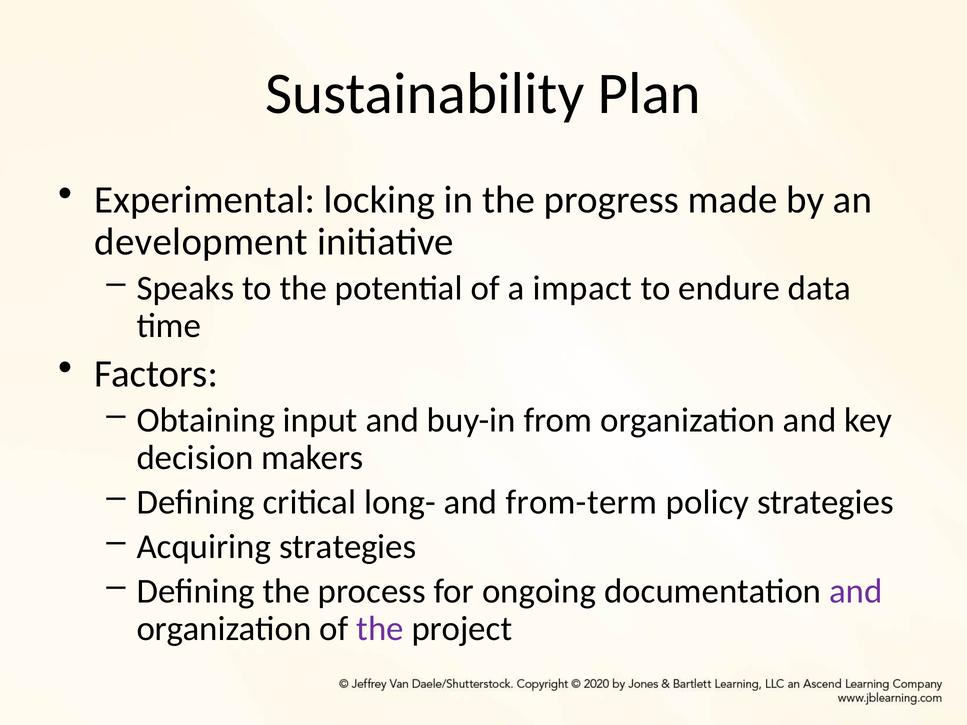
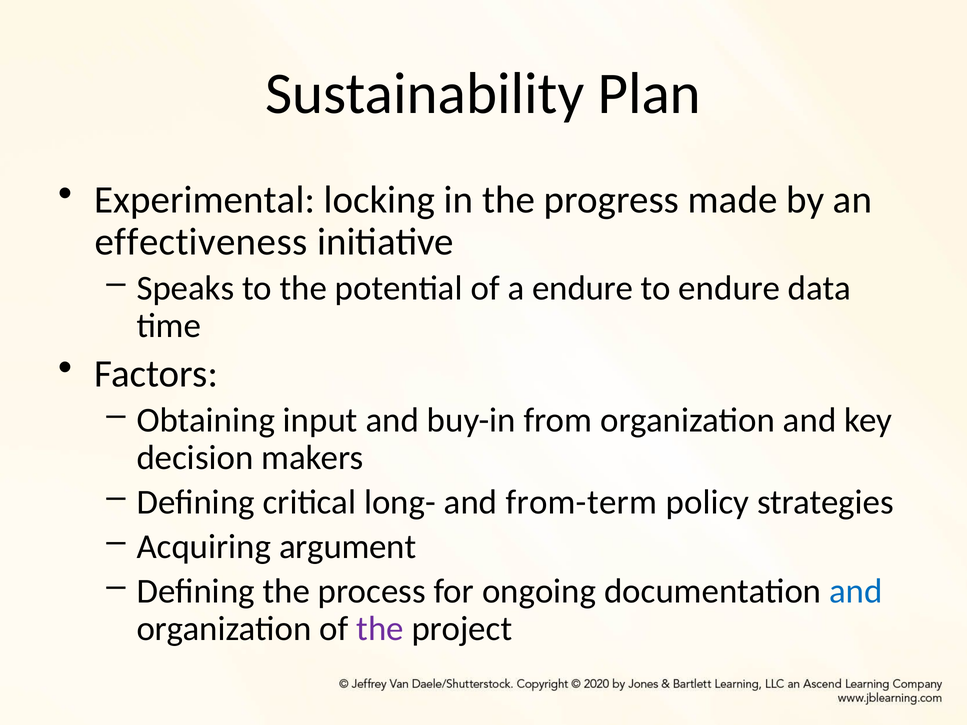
development: development -> effectiveness
a impact: impact -> endure
Acquiring strategies: strategies -> argument
and at (856, 591) colour: purple -> blue
